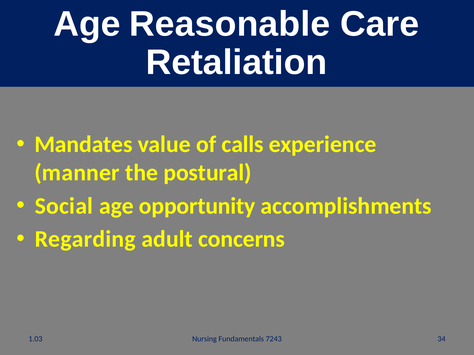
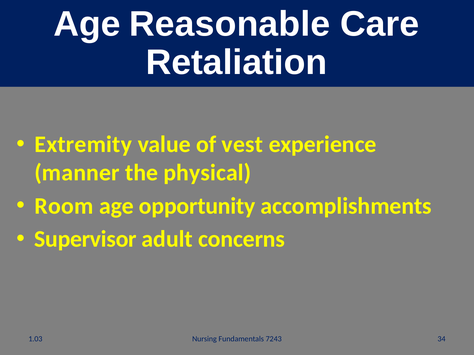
Mandates: Mandates -> Extremity
calls: calls -> vest
postural: postural -> physical
Social: Social -> Room
Regarding: Regarding -> Supervisor
